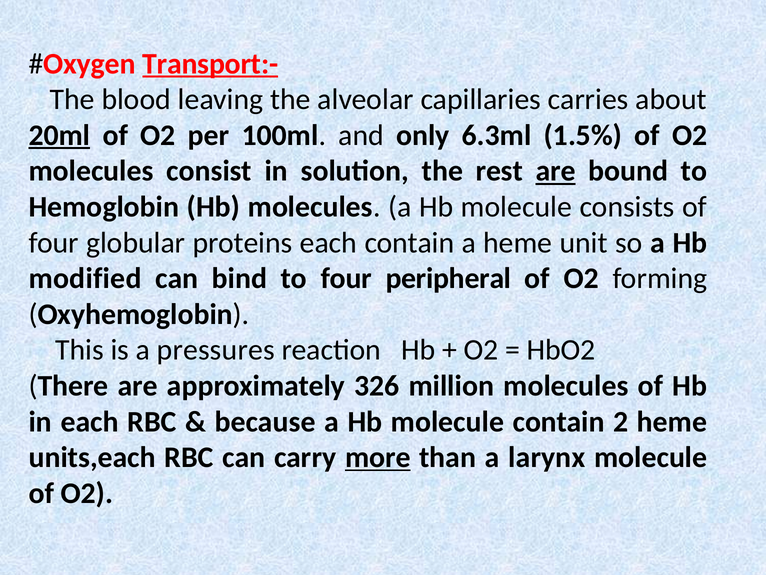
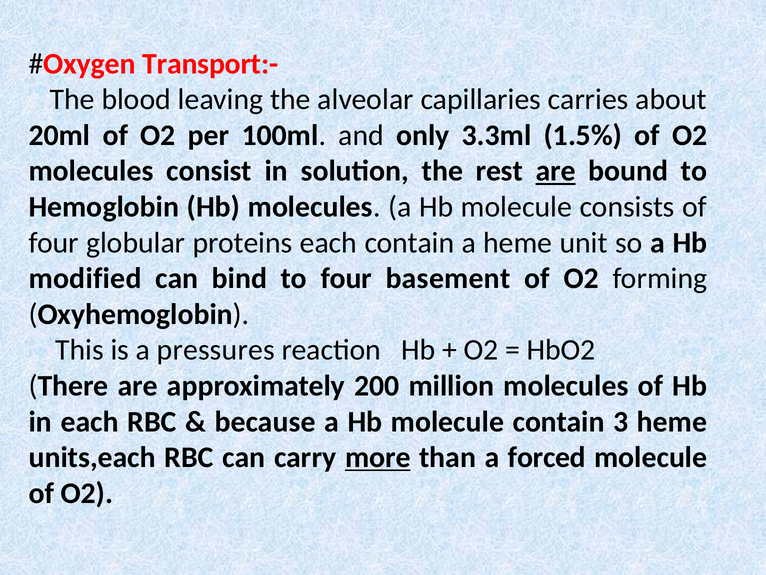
Transport:- underline: present -> none
20ml underline: present -> none
6.3ml: 6.3ml -> 3.3ml
peripheral: peripheral -> basement
326: 326 -> 200
2: 2 -> 3
larynx: larynx -> forced
